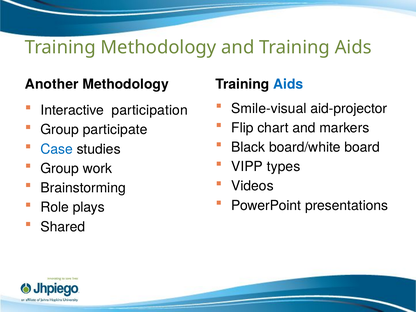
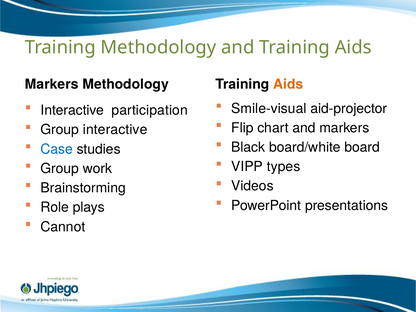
Another at (52, 84): Another -> Markers
Aids at (288, 84) colour: blue -> orange
Group participate: participate -> interactive
Shared: Shared -> Cannot
